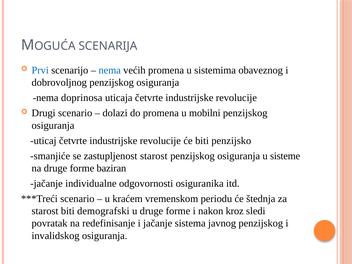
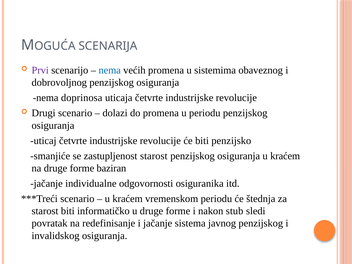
Prvi colour: blue -> purple
u mobilni: mobilni -> periodu
osiguranja u sisteme: sisteme -> kraćem
demografski: demografski -> informatičko
kroz: kroz -> stub
